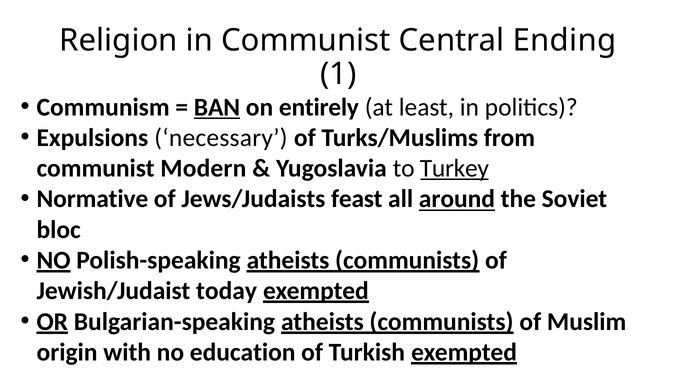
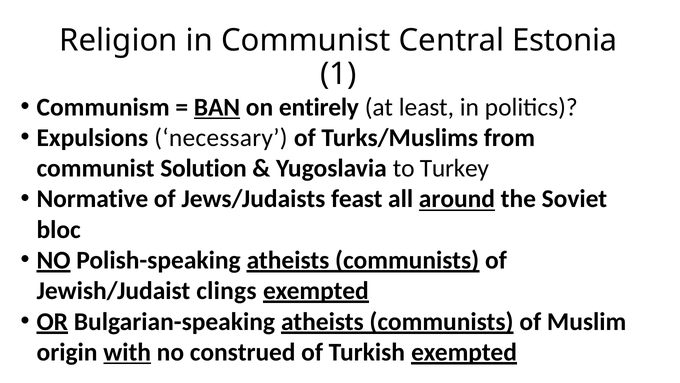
Ending: Ending -> Estonia
Modern: Modern -> Solution
Turkey underline: present -> none
today: today -> clings
with underline: none -> present
education: education -> construed
